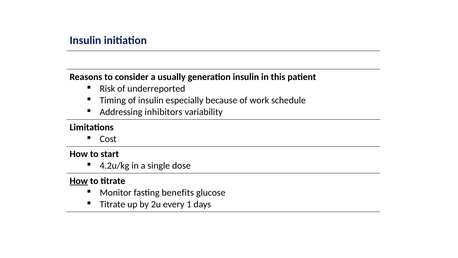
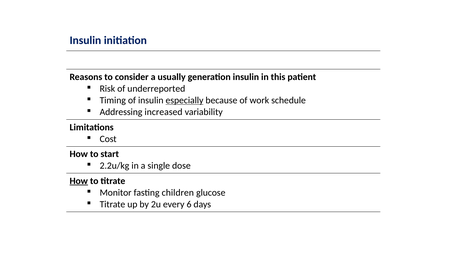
especially underline: none -> present
inhibitors: inhibitors -> increased
4.2u/kg: 4.2u/kg -> 2.2u/kg
benefits: benefits -> children
1: 1 -> 6
